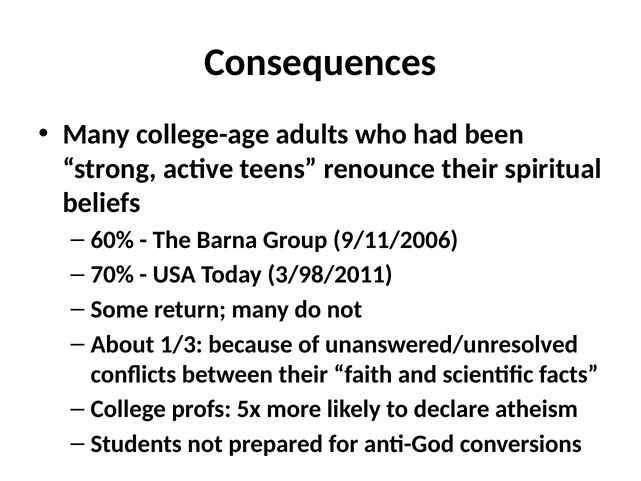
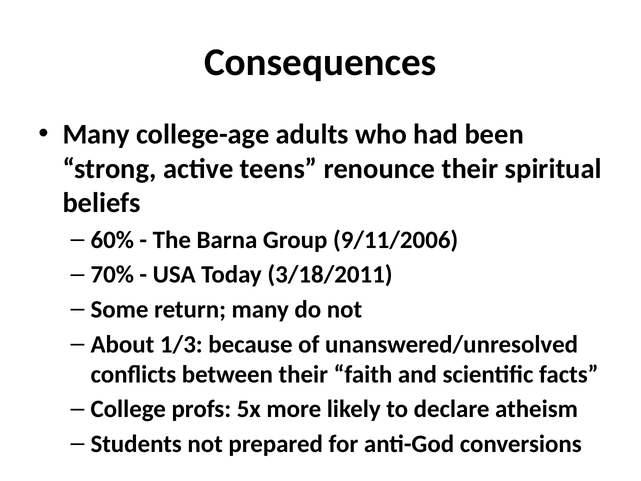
3/98/2011: 3/98/2011 -> 3/18/2011
